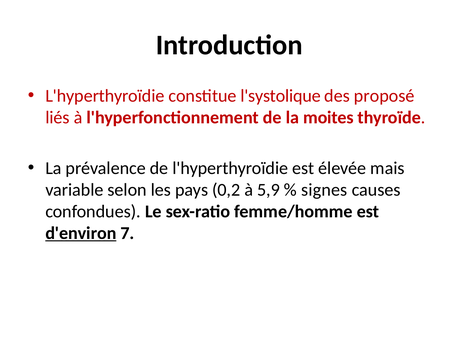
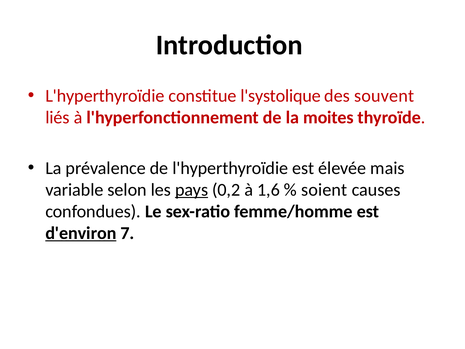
proposé: proposé -> souvent
pays underline: none -> present
5,9: 5,9 -> 1,6
signes: signes -> soient
